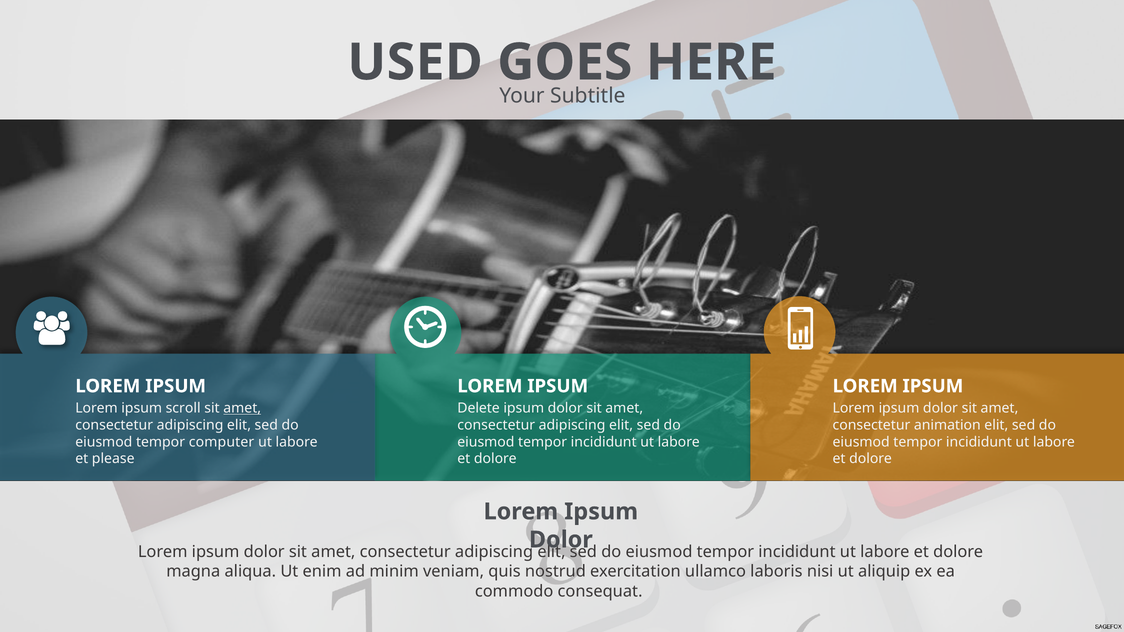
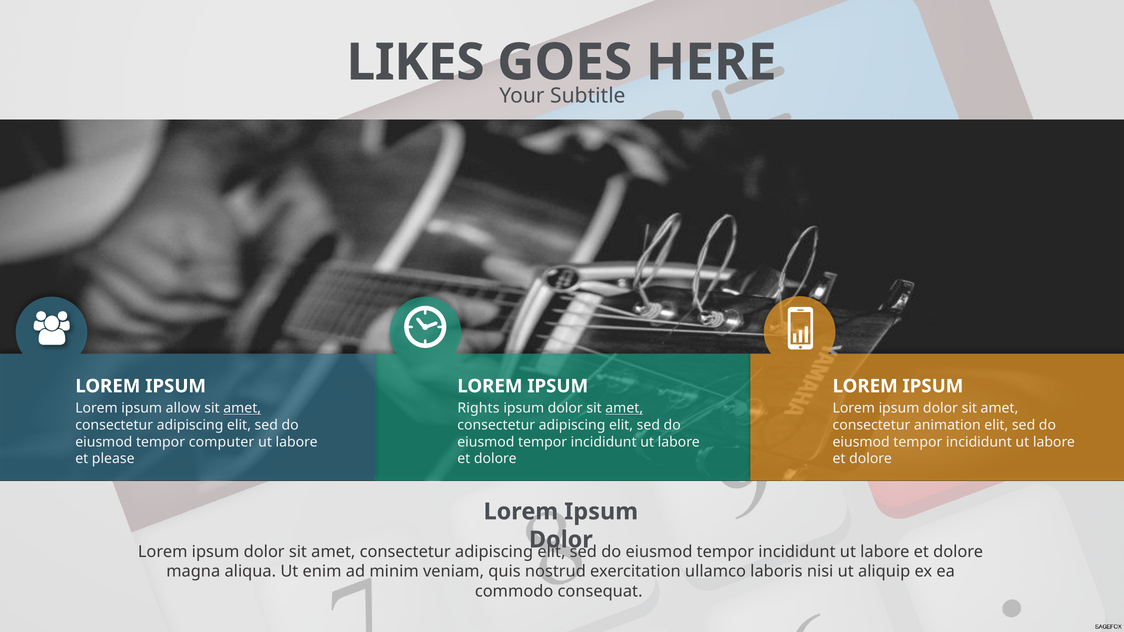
USED: USED -> LIKES
scroll: scroll -> allow
Delete: Delete -> Rights
amet at (624, 408) underline: none -> present
